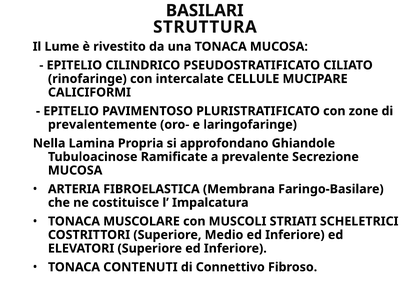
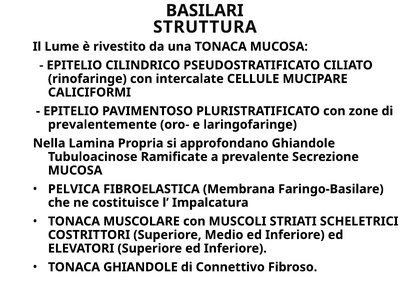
ARTERIA: ARTERIA -> PELVICA
TONACA CONTENUTI: CONTENUTI -> GHIANDOLE
